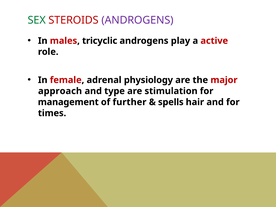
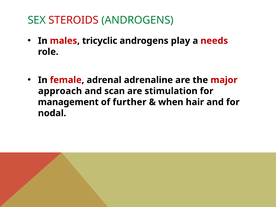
ANDROGENS at (138, 20) colour: purple -> green
active: active -> needs
physiology: physiology -> adrenaline
type: type -> scan
spells: spells -> when
times: times -> nodal
